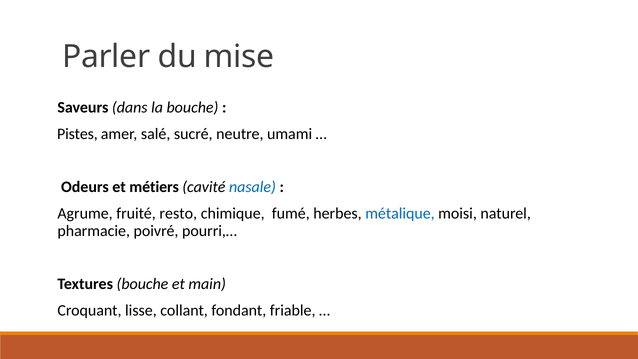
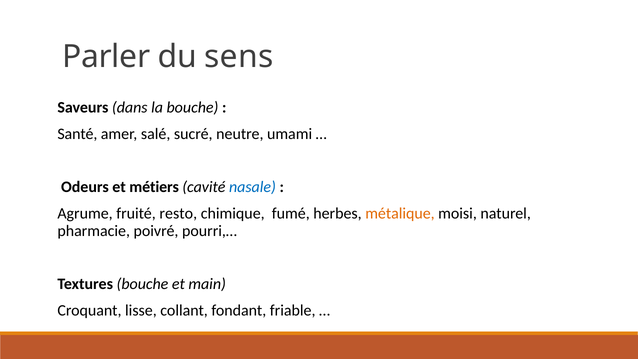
mise: mise -> sens
Pistes: Pistes -> Santé
métalique colour: blue -> orange
